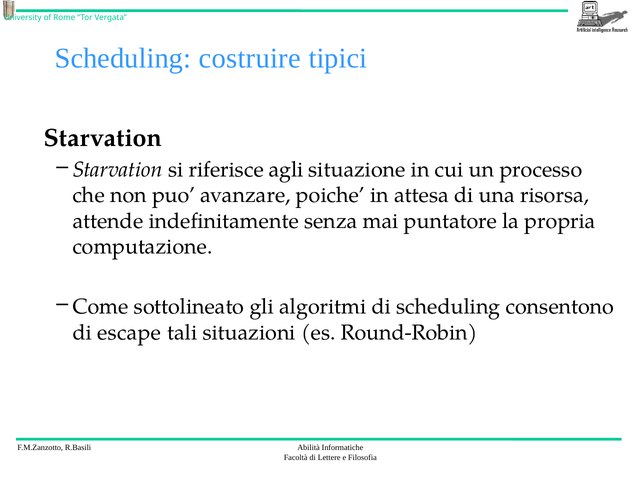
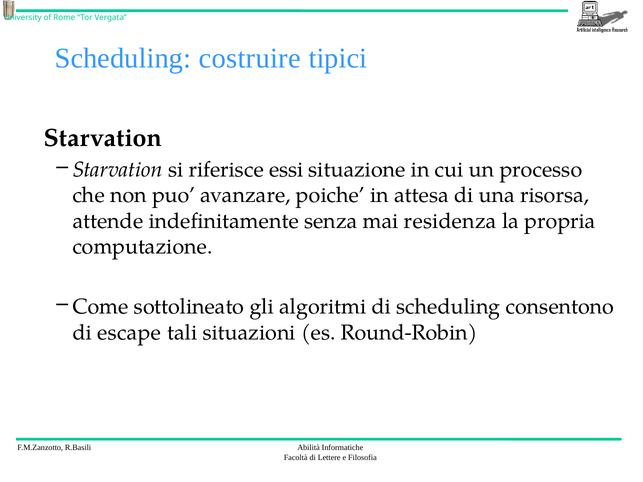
agli: agli -> essi
puntatore: puntatore -> residenza
